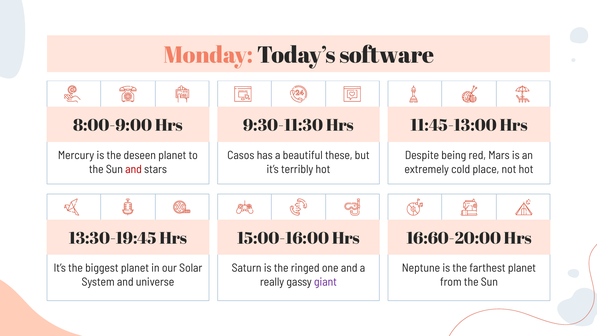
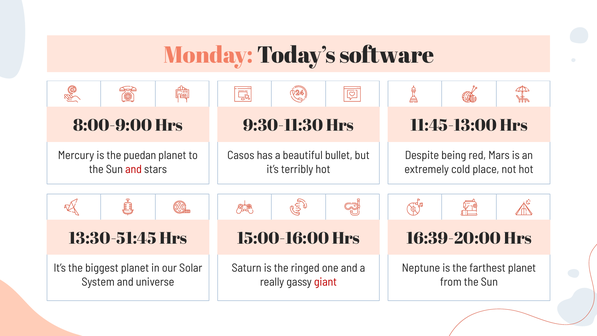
deseen: deseen -> puedan
these: these -> bullet
13:30-19:45: 13:30-19:45 -> 13:30-51:45
16:60-20:00: 16:60-20:00 -> 16:39-20:00
giant colour: purple -> red
